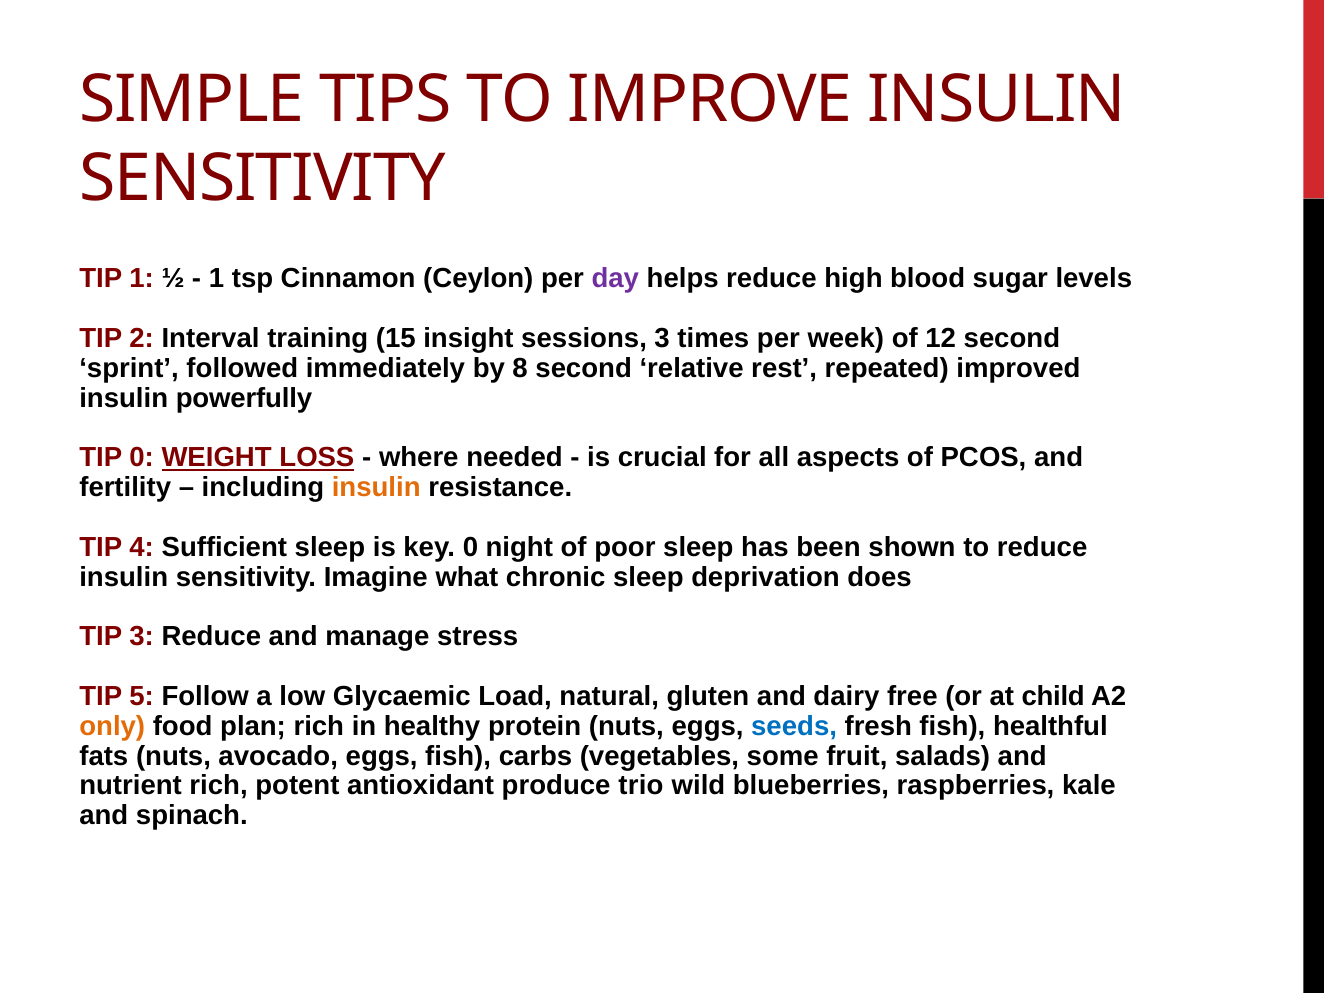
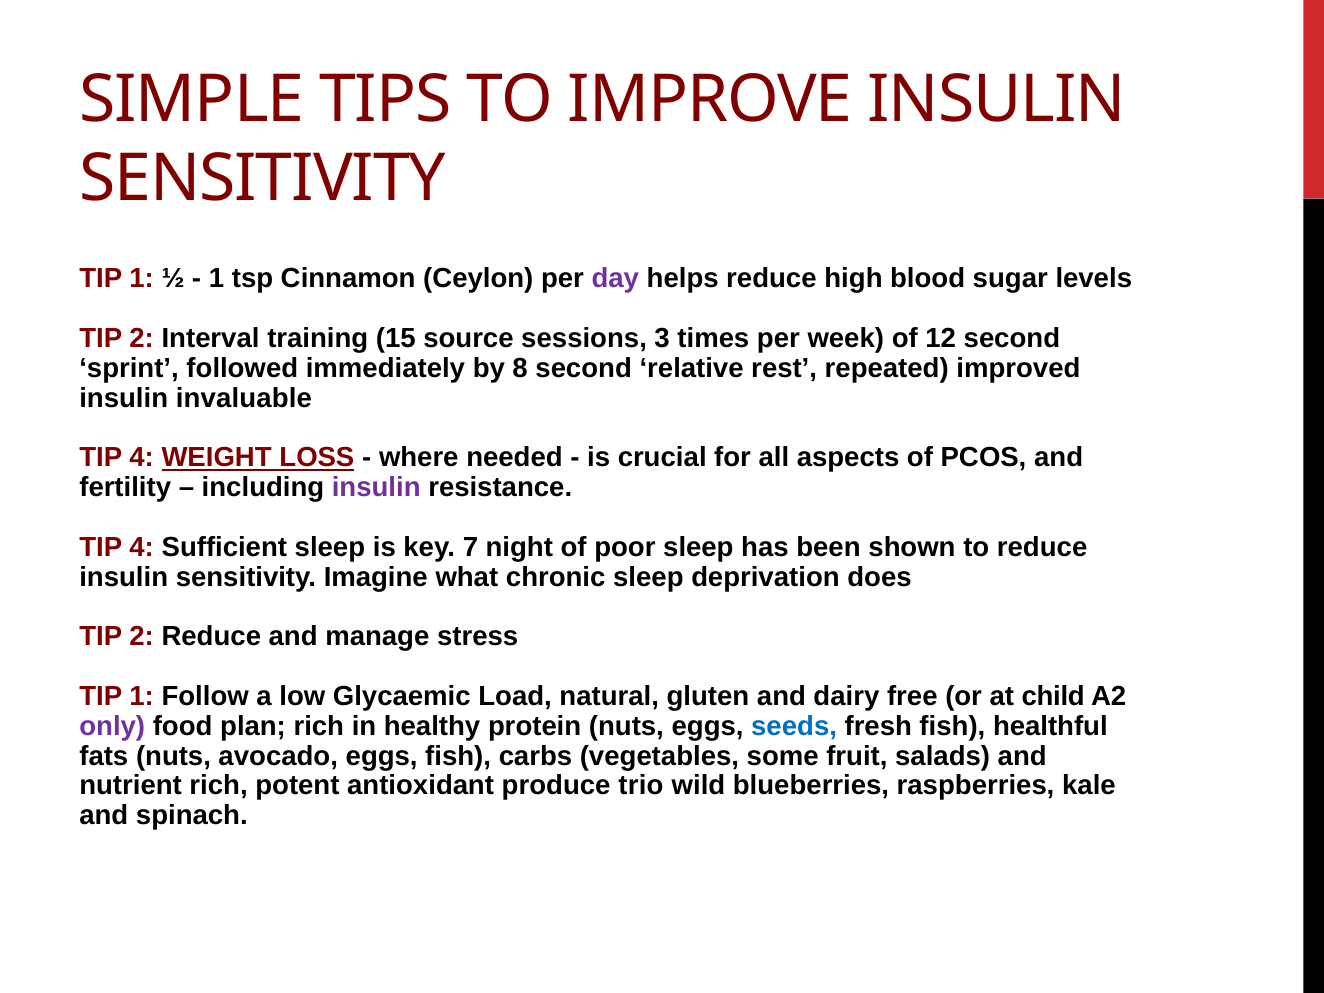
insight: insight -> source
powerfully: powerfully -> invaluable
0 at (142, 458): 0 -> 4
insulin at (376, 488) colour: orange -> purple
key 0: 0 -> 7
3 at (142, 637): 3 -> 2
5 at (142, 696): 5 -> 1
only colour: orange -> purple
